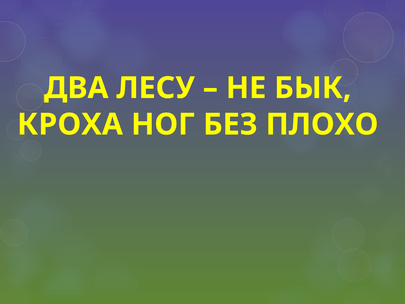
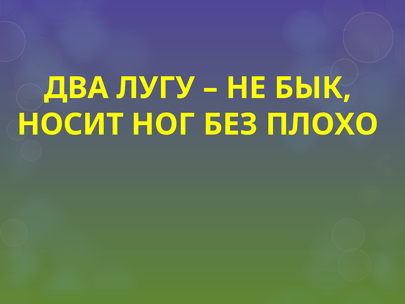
ЛЕСУ: ЛЕСУ -> ЛУГУ
КРОХА: КРОХА -> НОСИТ
